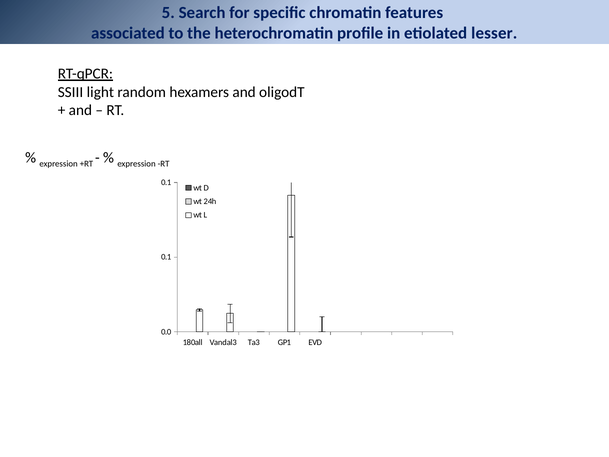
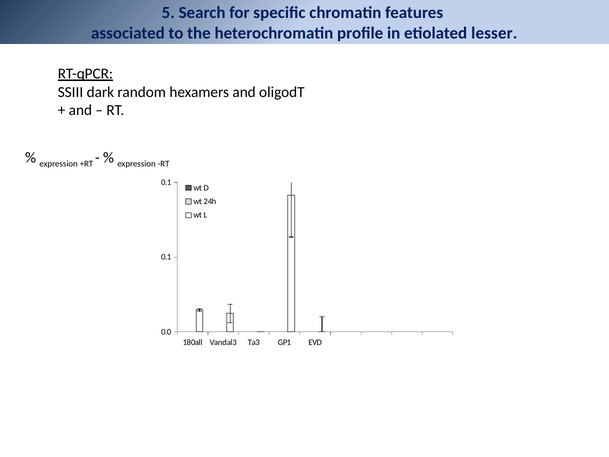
light: light -> dark
